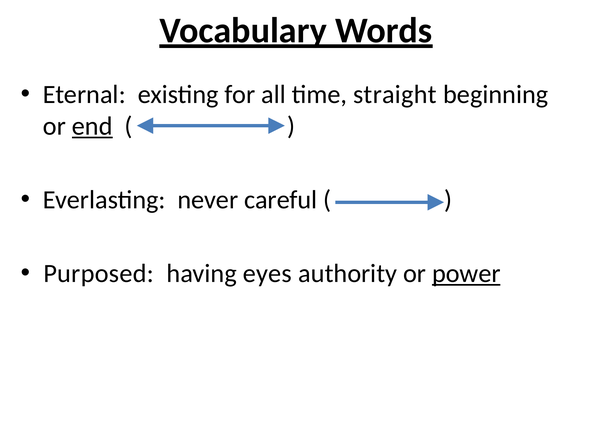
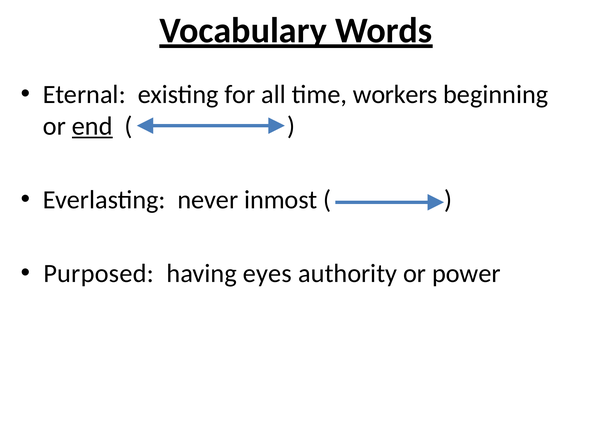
straight: straight -> workers
careful: careful -> inmost
power underline: present -> none
